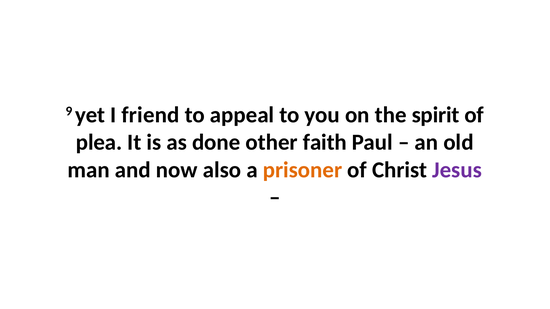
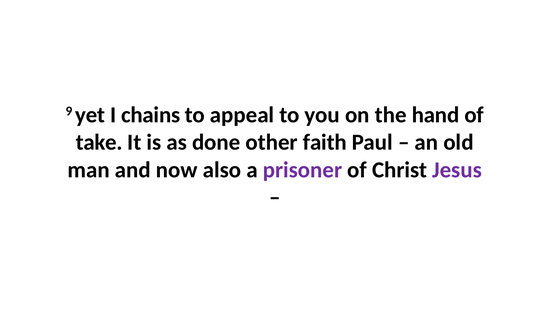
friend: friend -> chains
spirit: spirit -> hand
plea: plea -> take
prisoner colour: orange -> purple
